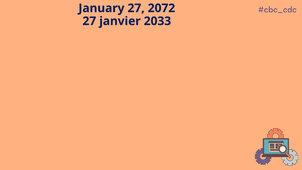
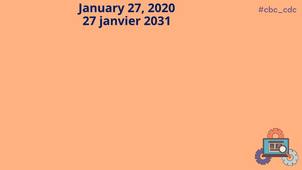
2072: 2072 -> 2020
2033: 2033 -> 2031
